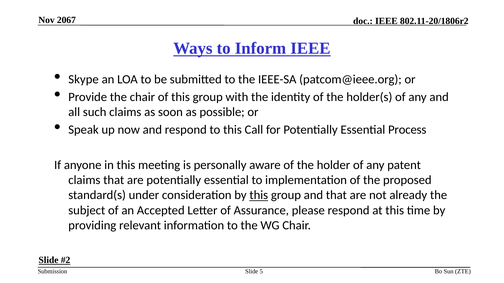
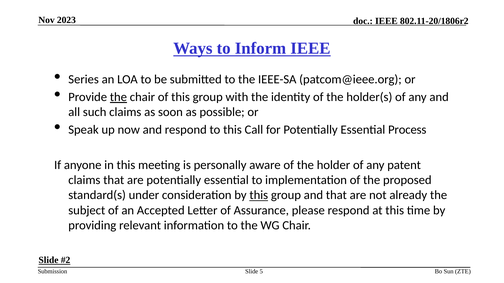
2067: 2067 -> 2023
Skype: Skype -> Series
the at (118, 97) underline: none -> present
